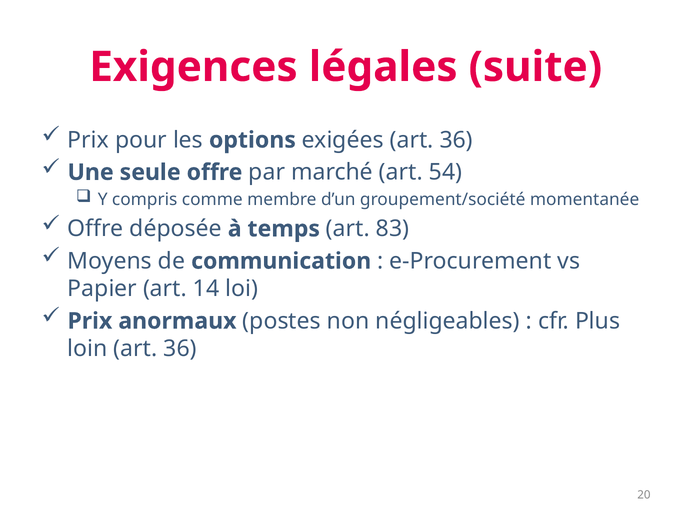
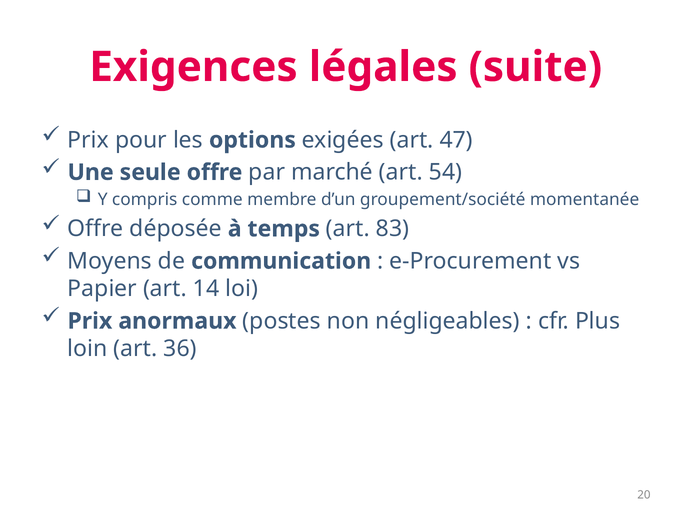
exigées art 36: 36 -> 47
